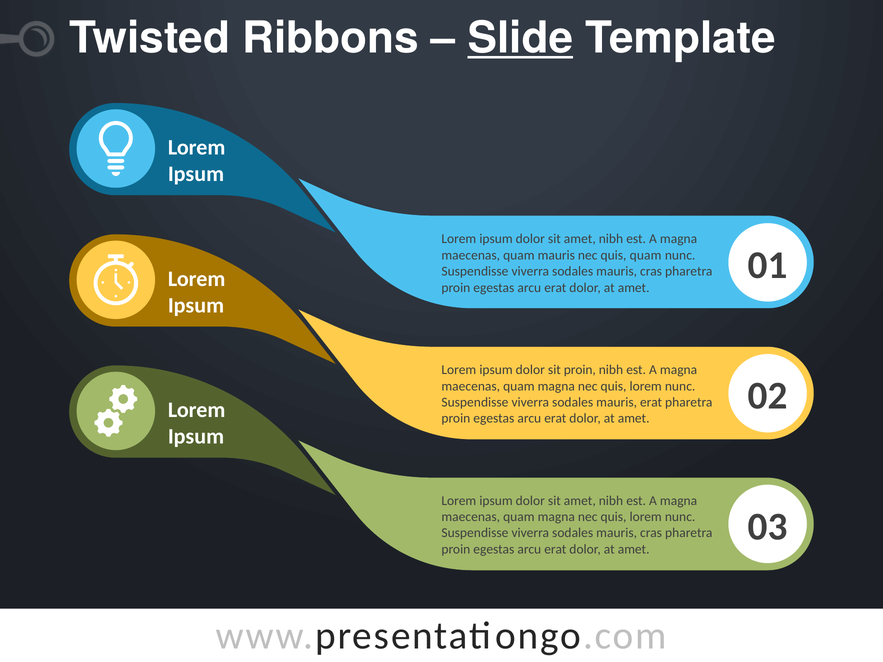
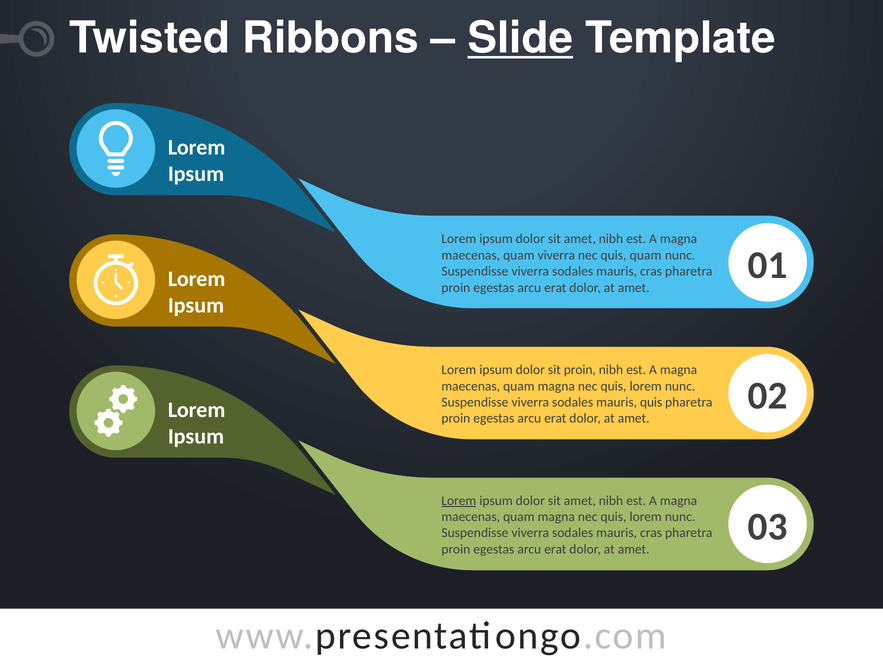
quam mauris: mauris -> viverra
mauris erat: erat -> quis
Lorem at (459, 501) underline: none -> present
